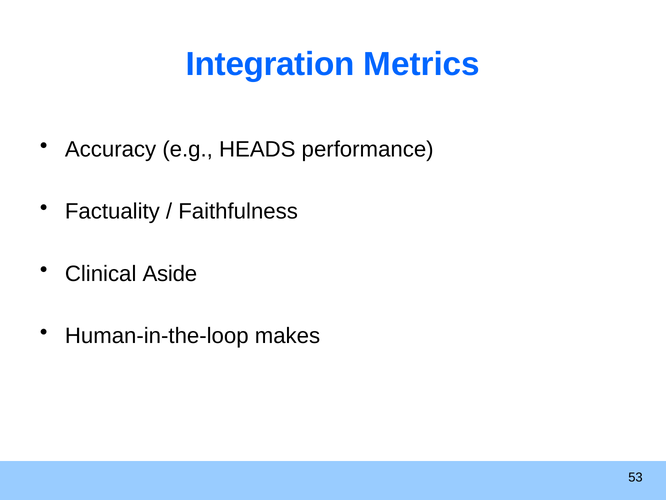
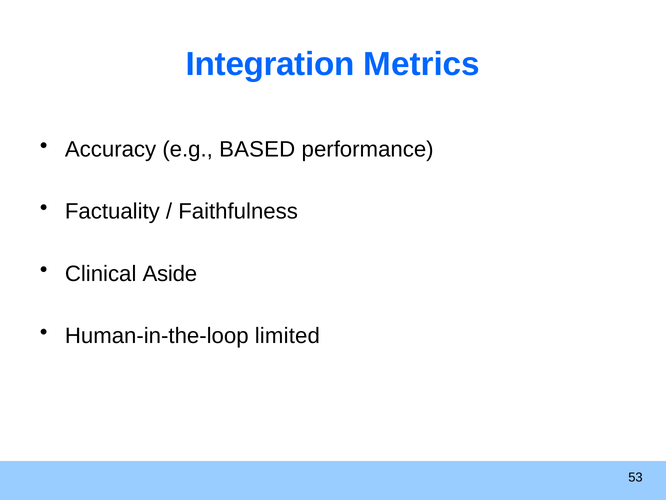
HEADS: HEADS -> BASED
makes: makes -> limited
